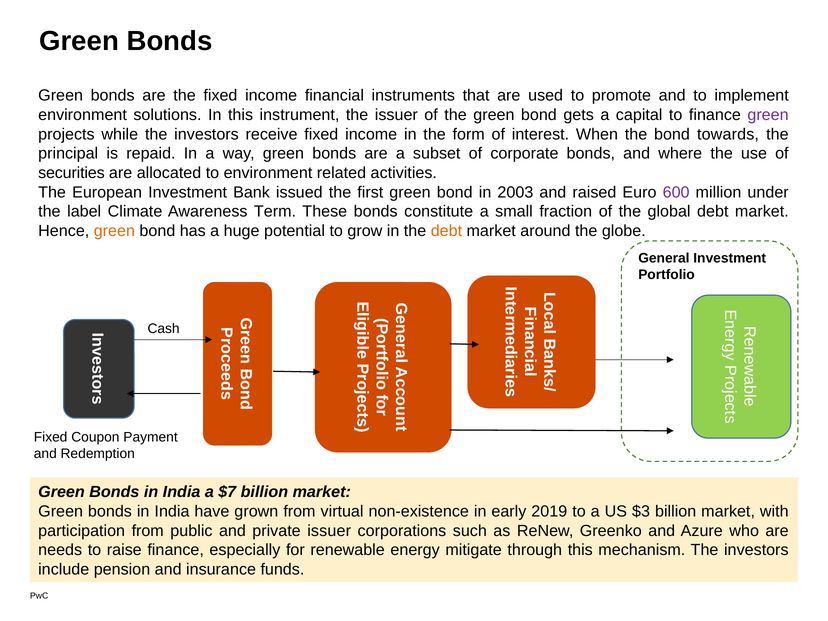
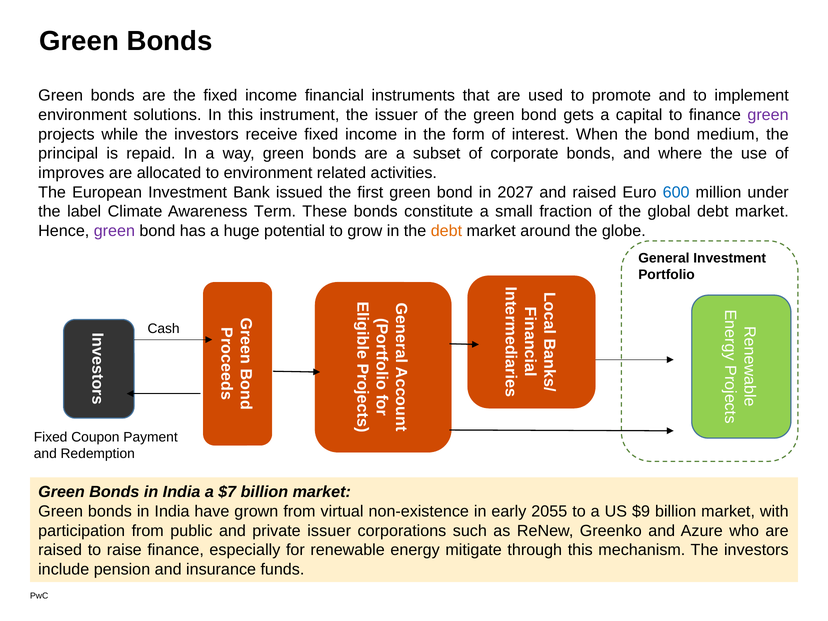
towards: towards -> medium
securities: securities -> improves
2003: 2003 -> 2027
600 colour: purple -> blue
green at (114, 231) colour: orange -> purple
2019: 2019 -> 2055
$3: $3 -> $9
needs at (60, 550): needs -> raised
